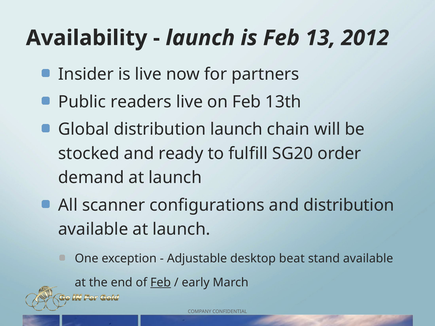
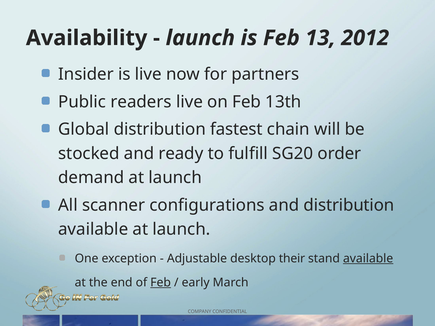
distribution launch: launch -> fastest
beat: beat -> their
available at (368, 259) underline: none -> present
